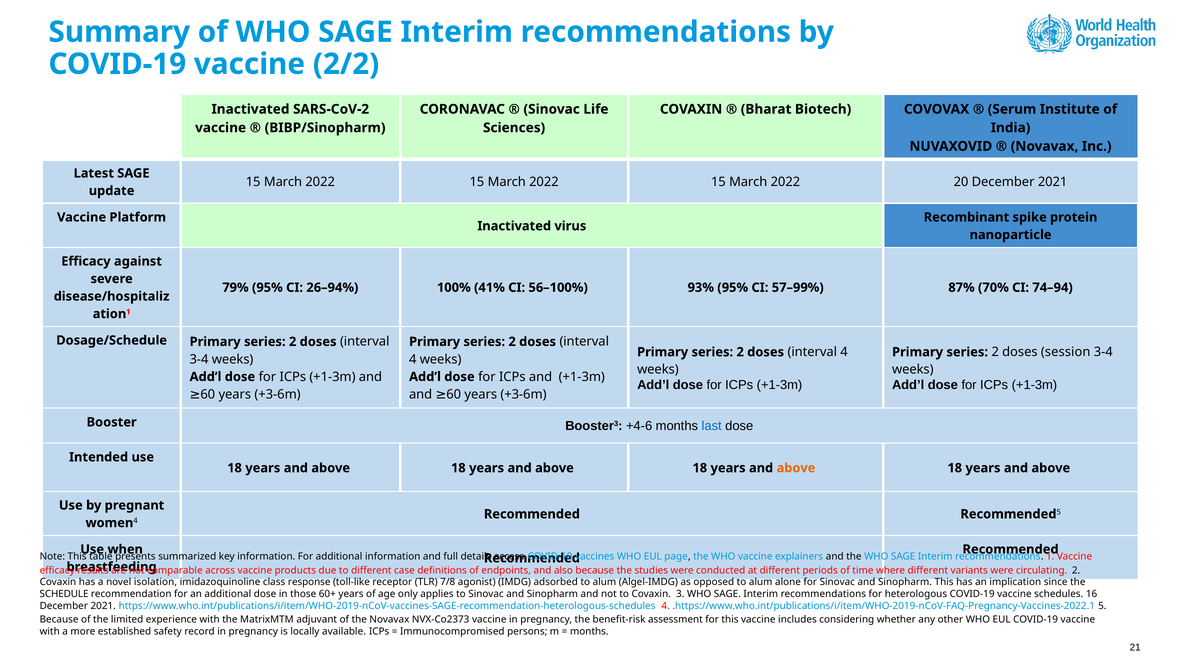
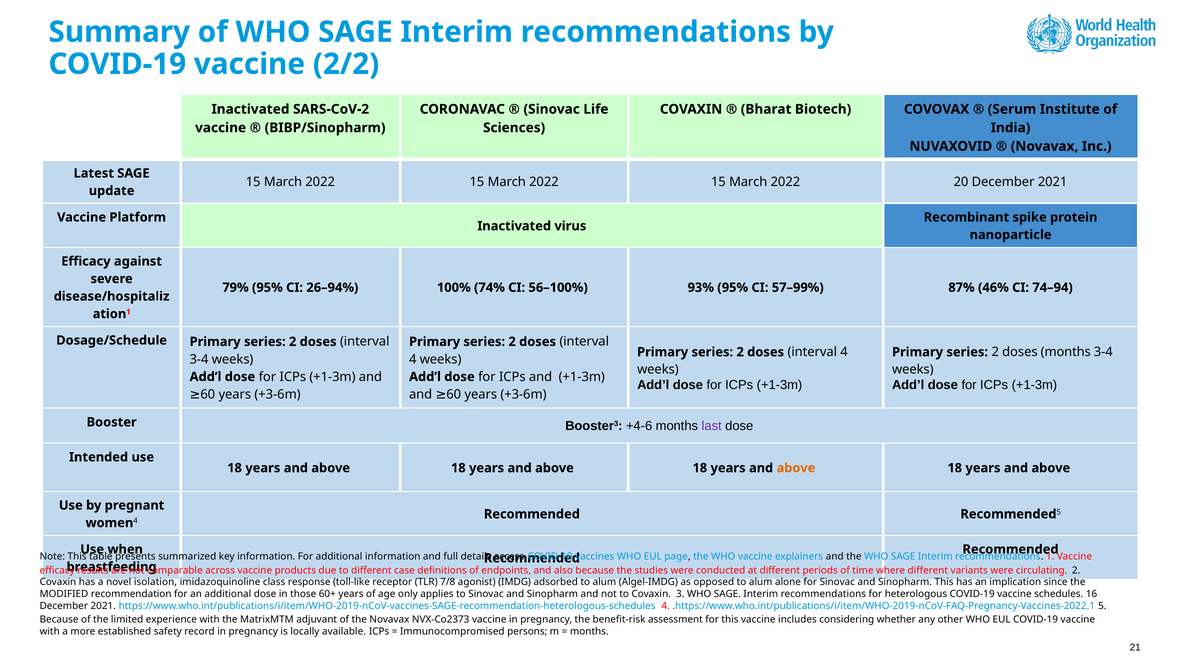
41%: 41% -> 74%
70%: 70% -> 46%
doses session: session -> months
last colour: blue -> purple
SCHEDULE: SCHEDULE -> MODIFIED
